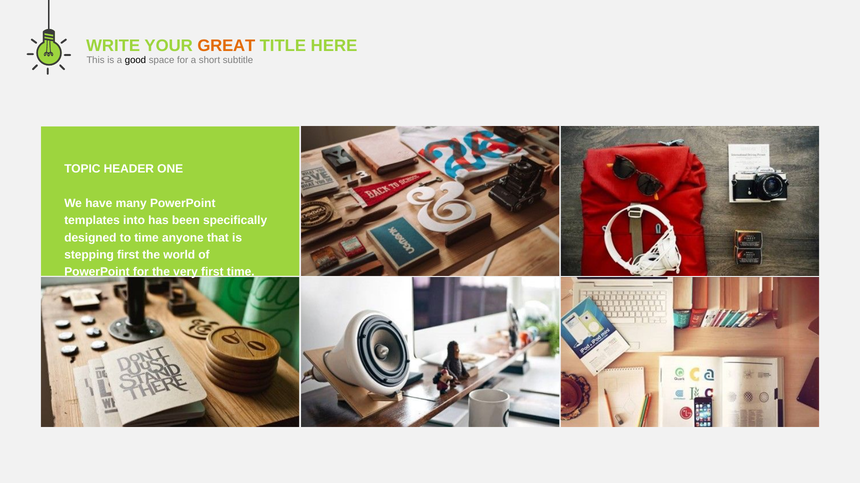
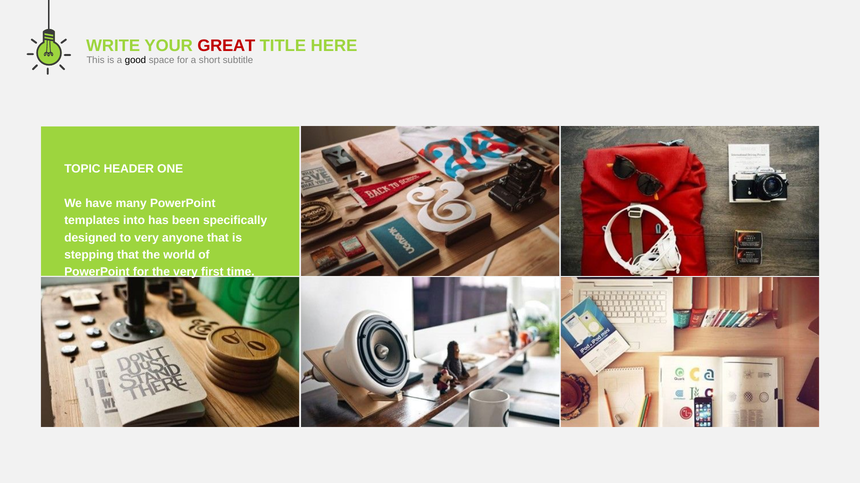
GREAT colour: orange -> red
to time: time -> very
stepping first: first -> that
